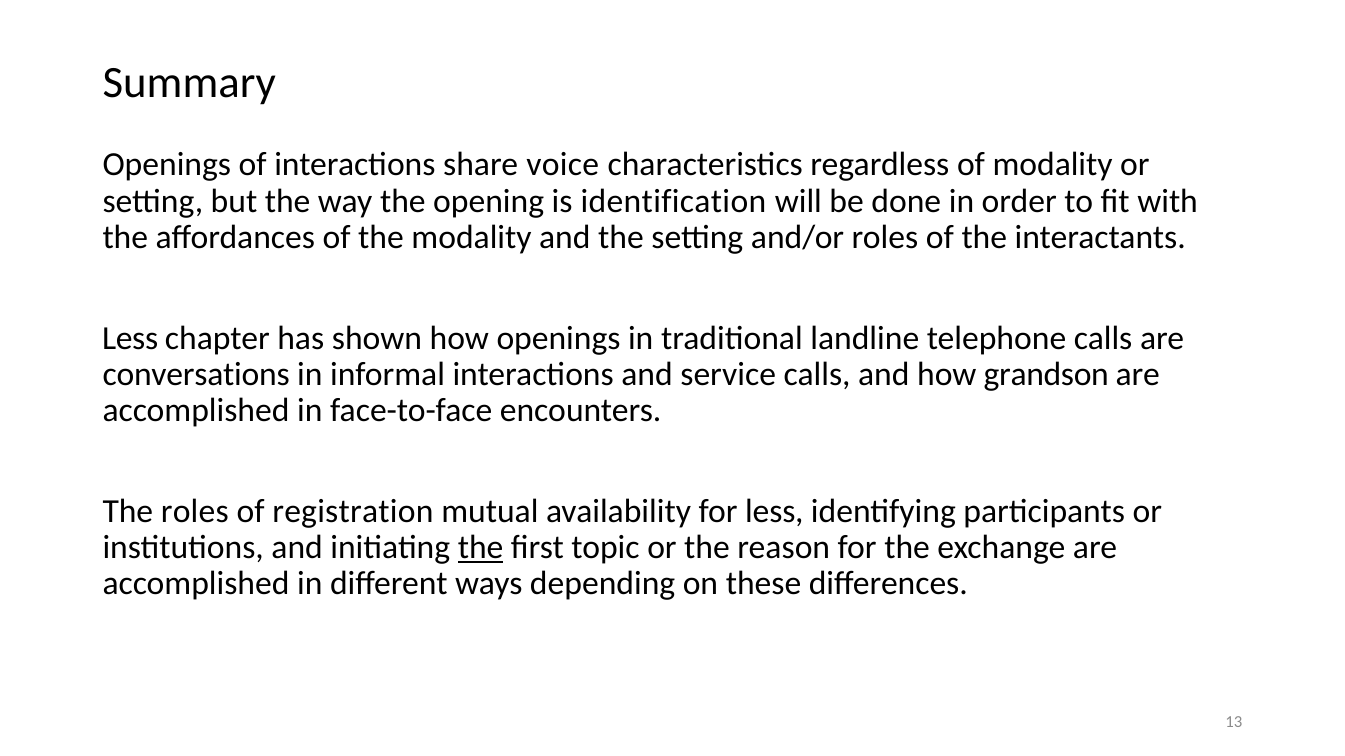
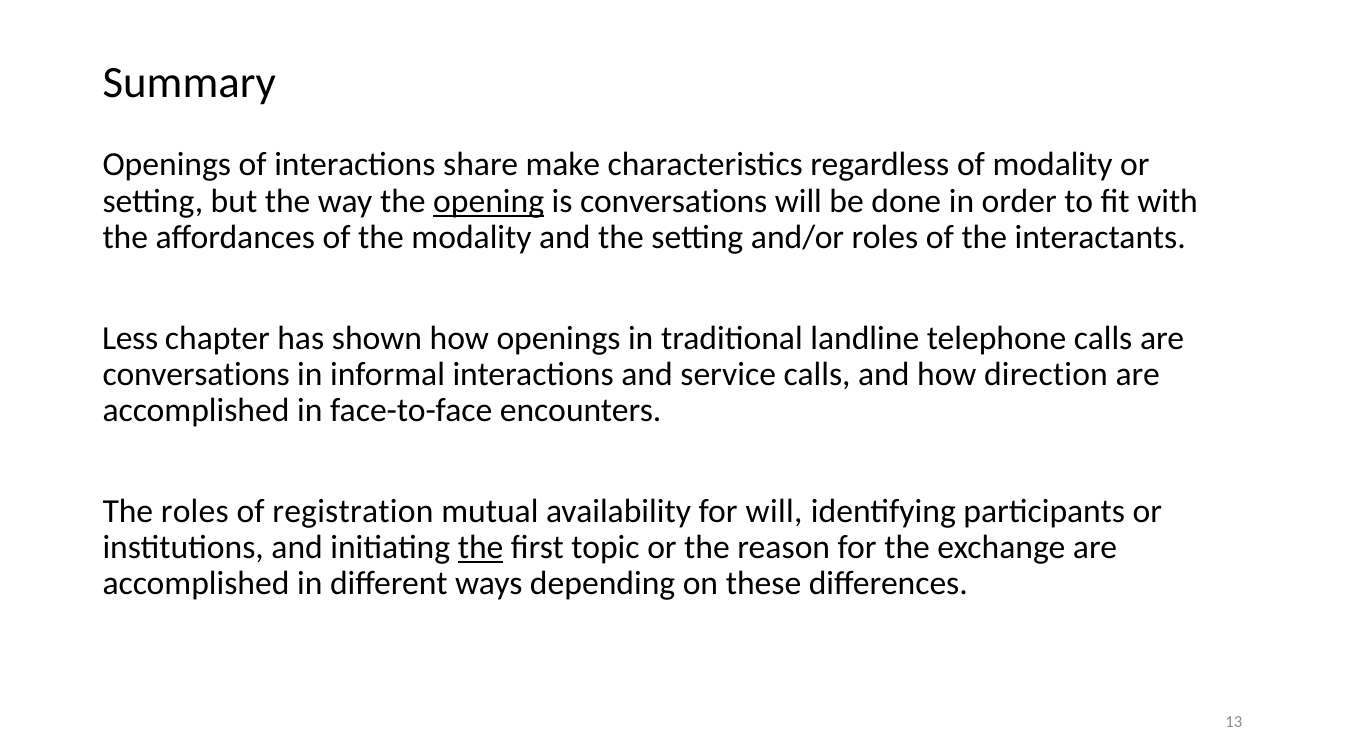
voice: voice -> make
opening underline: none -> present
is identification: identification -> conversations
grandson: grandson -> direction
for less: less -> will
